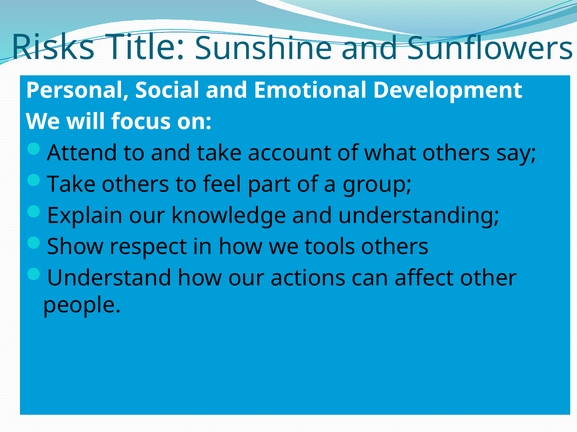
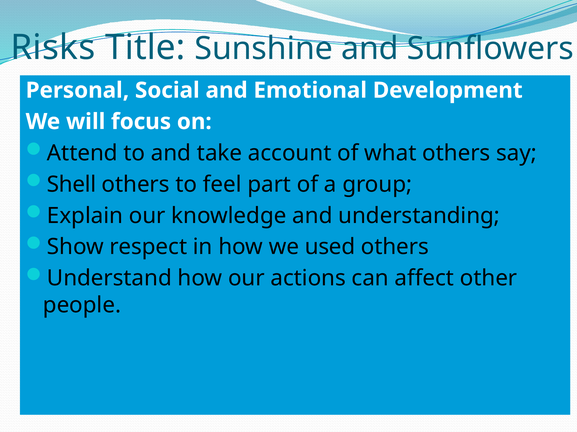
Take at (71, 185): Take -> Shell
tools: tools -> used
